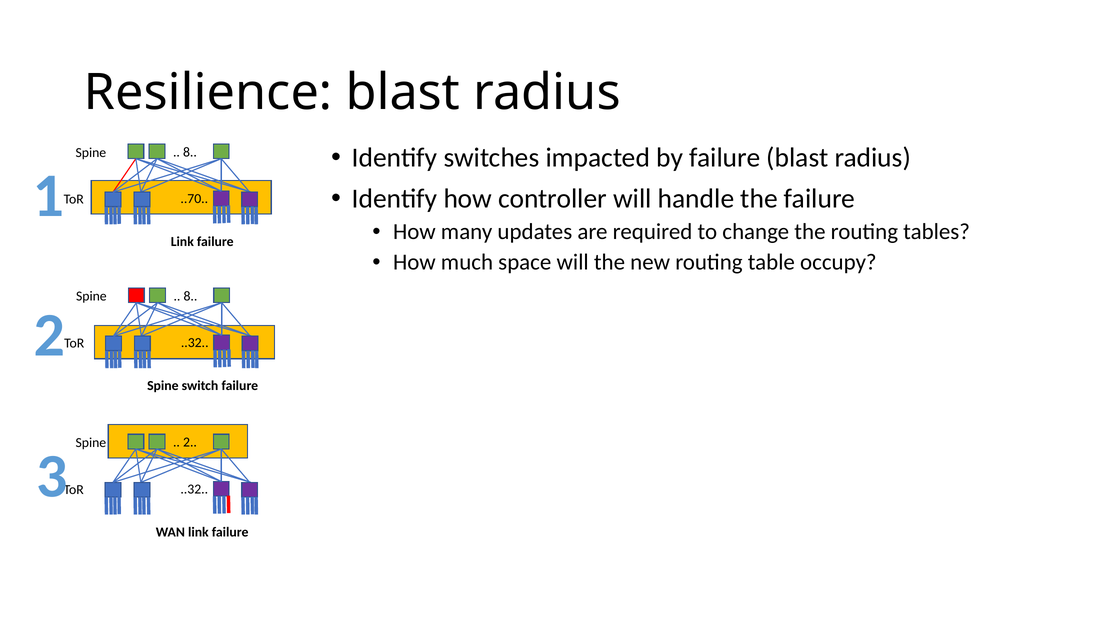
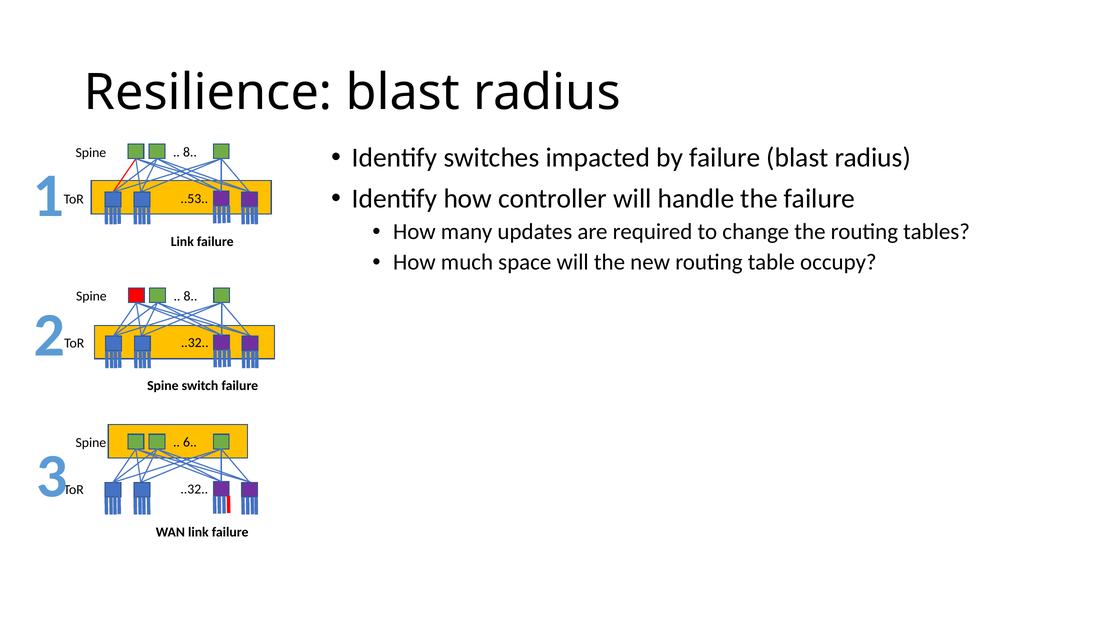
..70: ..70 -> ..53
2 at (190, 442): 2 -> 6
